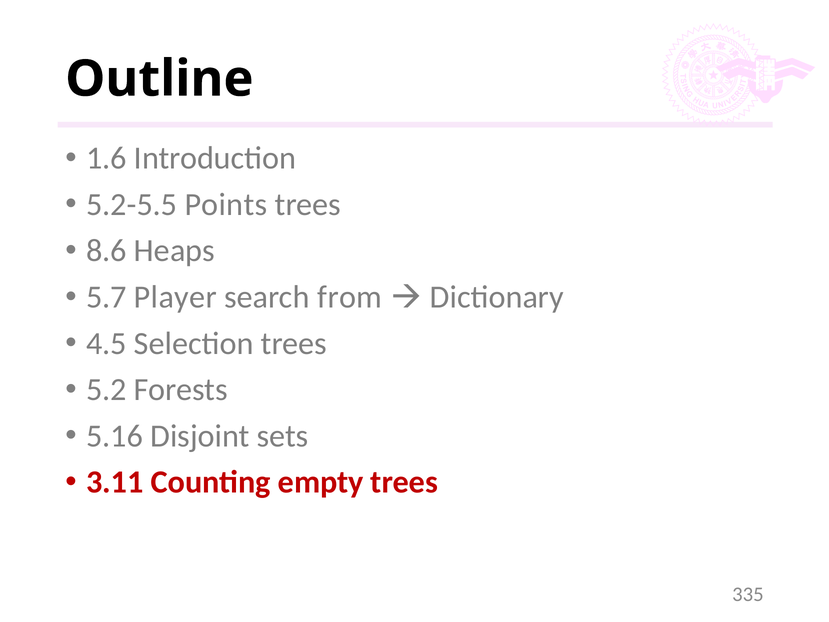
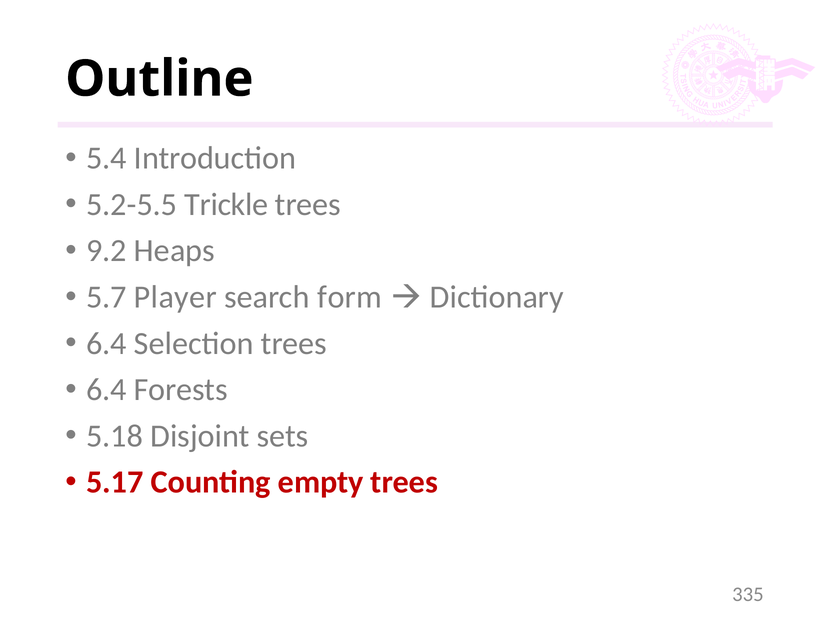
1.6: 1.6 -> 5.4
Points: Points -> Trickle
8.6: 8.6 -> 9.2
from: from -> form
4.5 at (106, 343): 4.5 -> 6.4
5.2 at (106, 390): 5.2 -> 6.4
5.16: 5.16 -> 5.18
3.11: 3.11 -> 5.17
